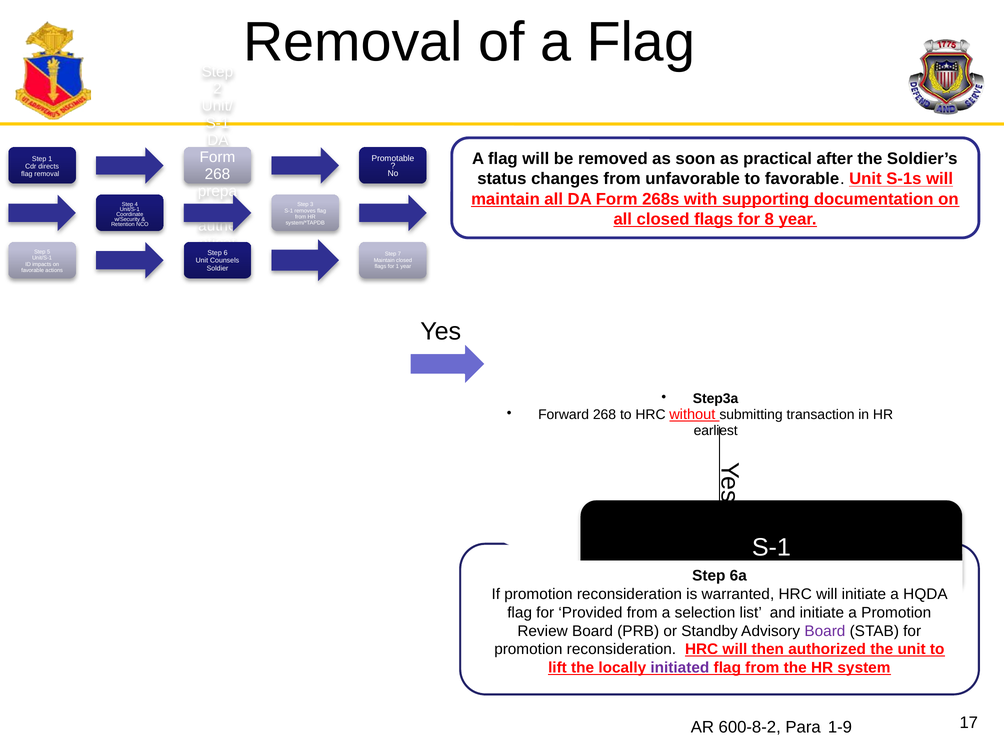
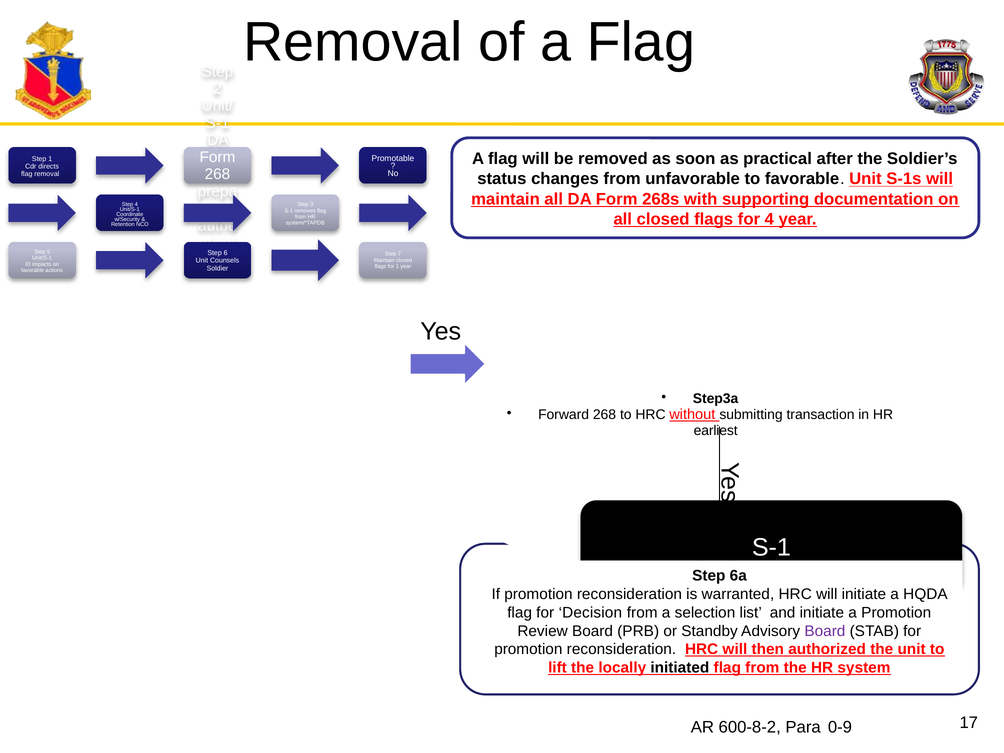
for 8: 8 -> 4
Provided: Provided -> Decision
initiated colour: purple -> black
1-9: 1-9 -> 0-9
